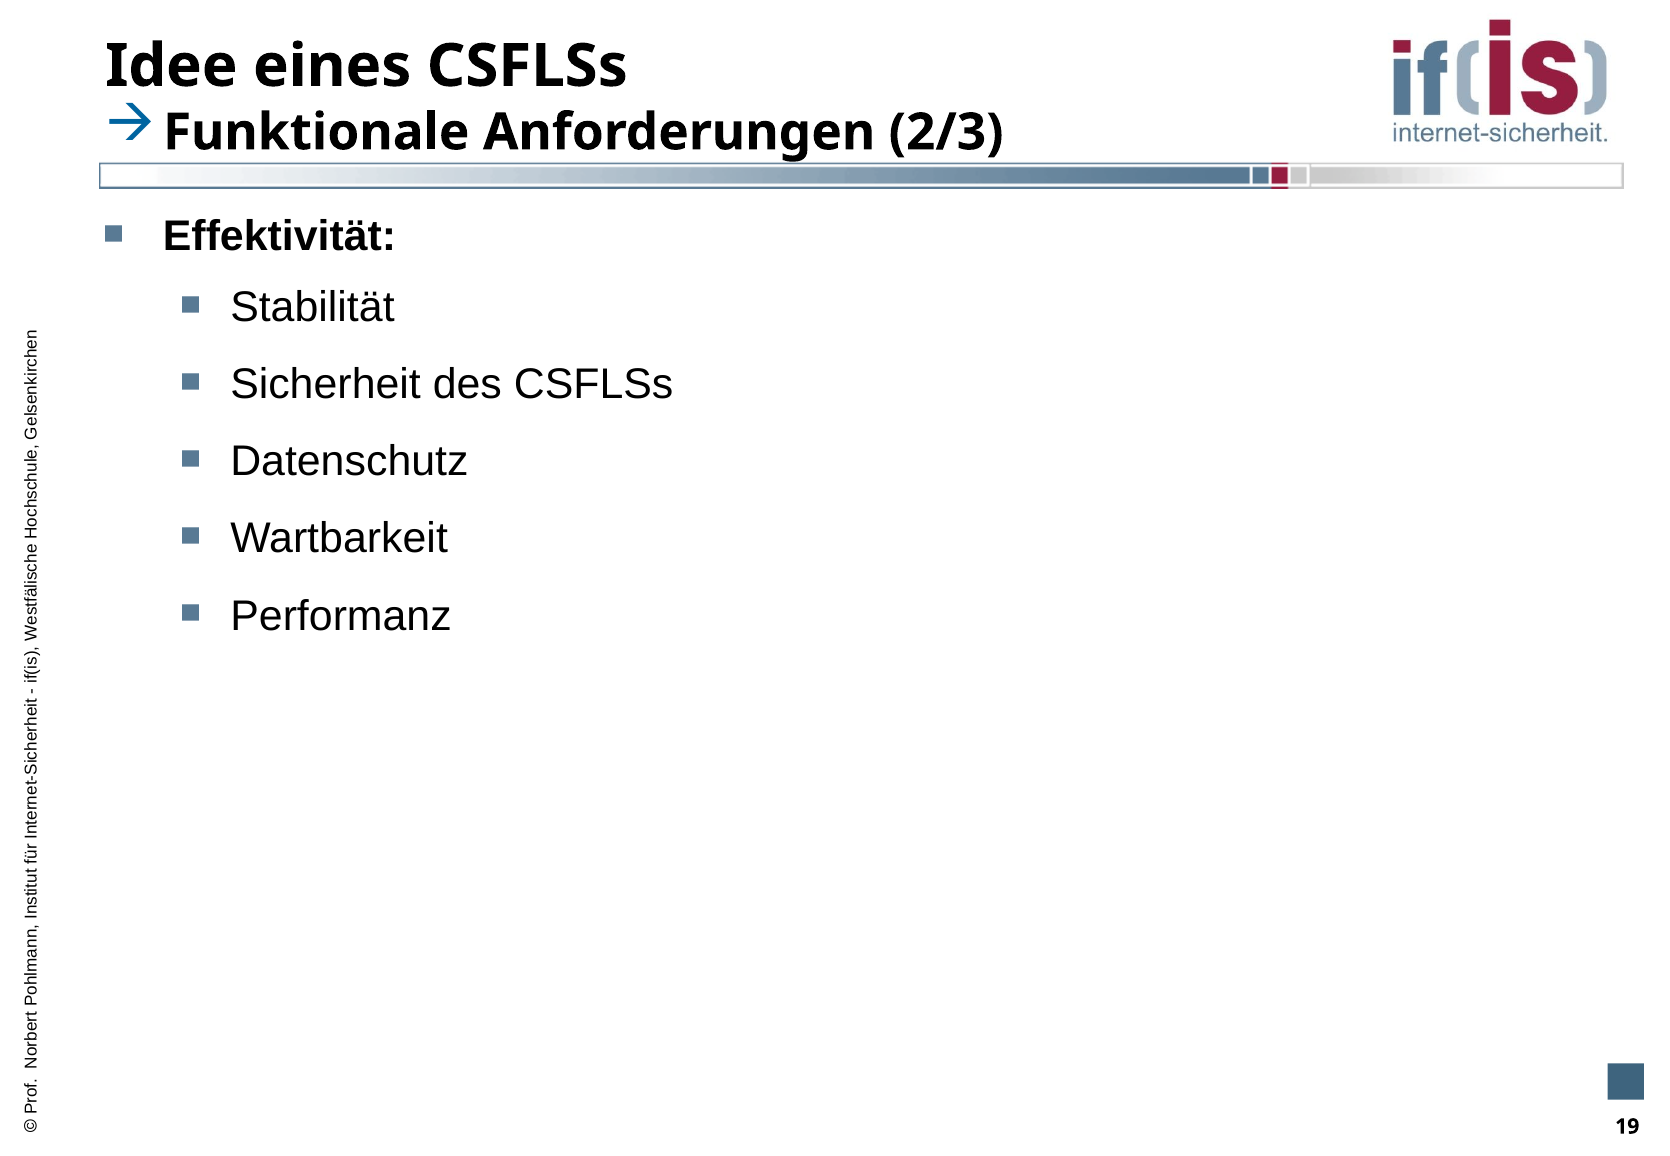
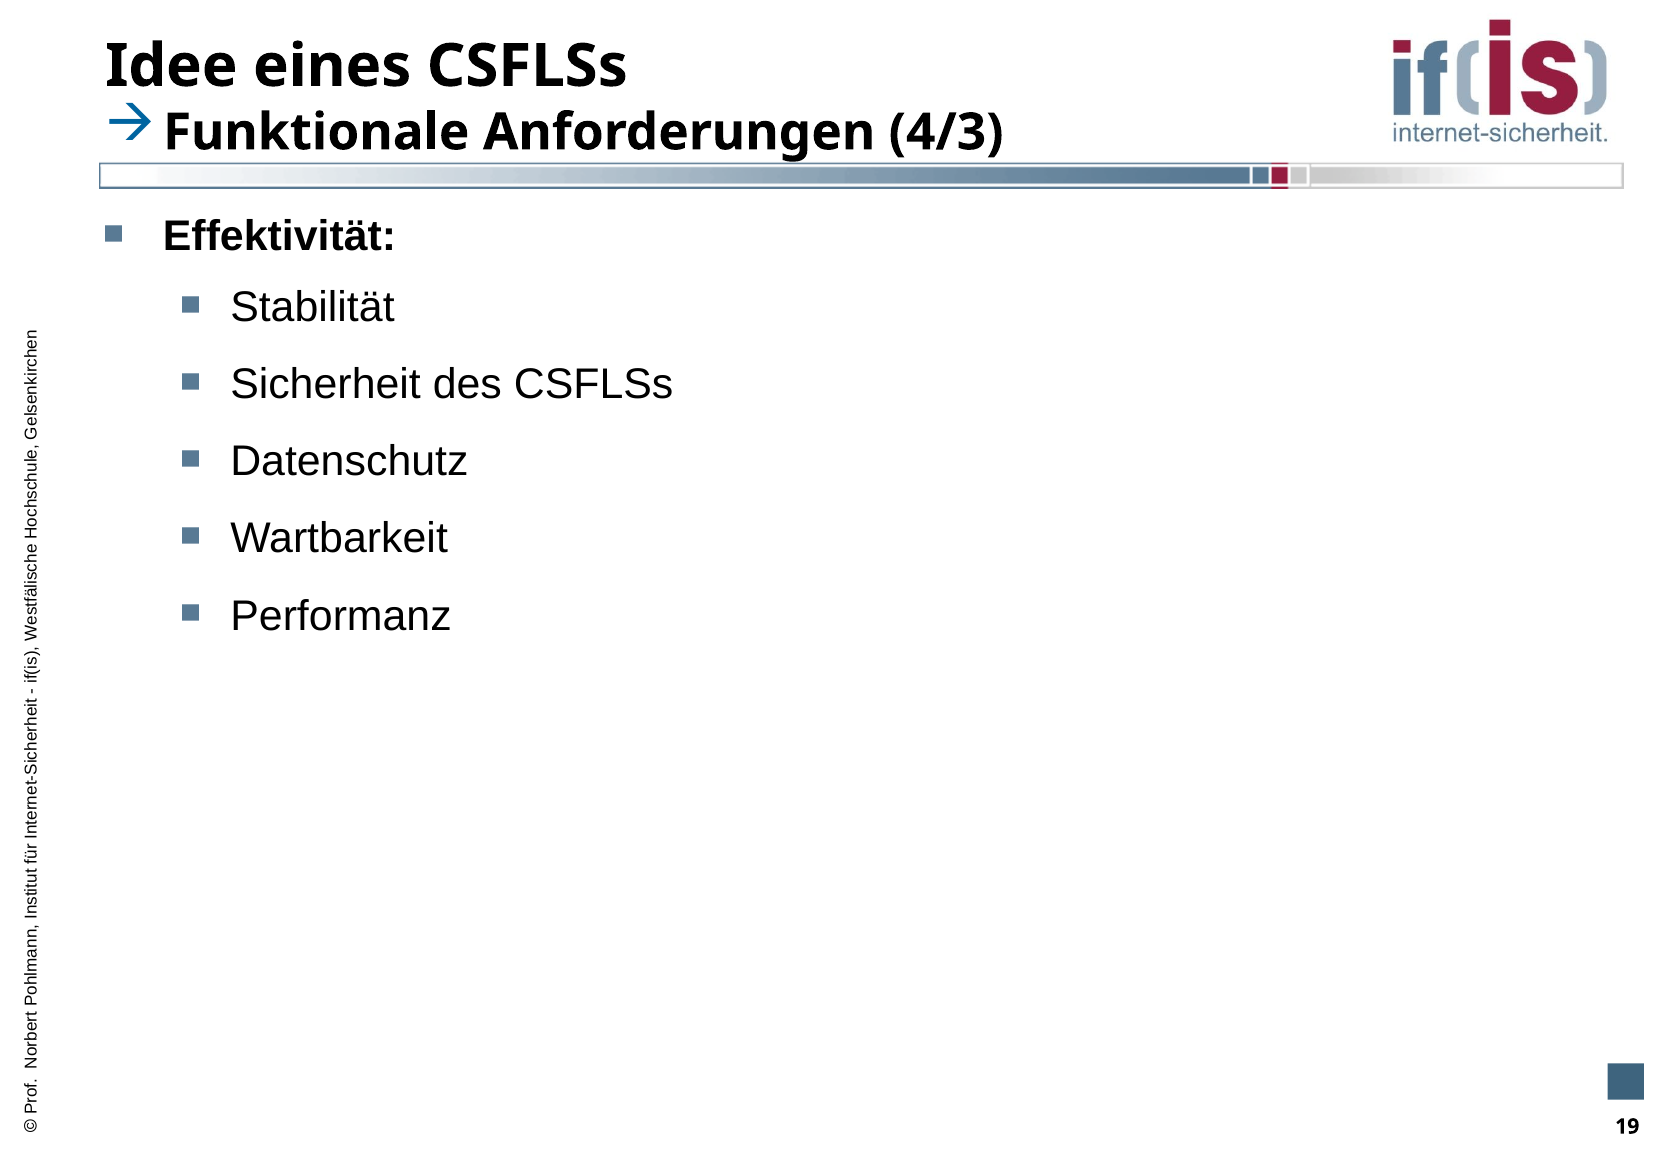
2/3: 2/3 -> 4/3
